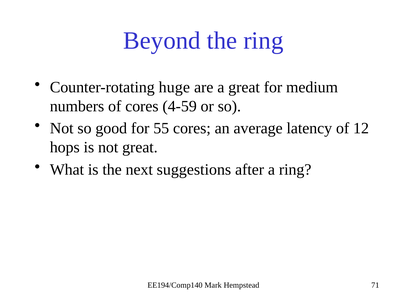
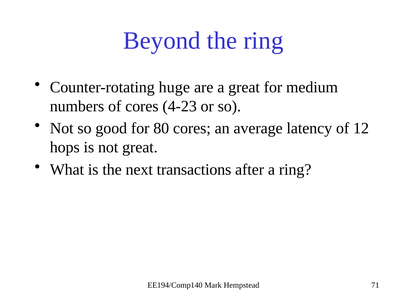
4-59: 4-59 -> 4-23
55: 55 -> 80
suggestions: suggestions -> transactions
